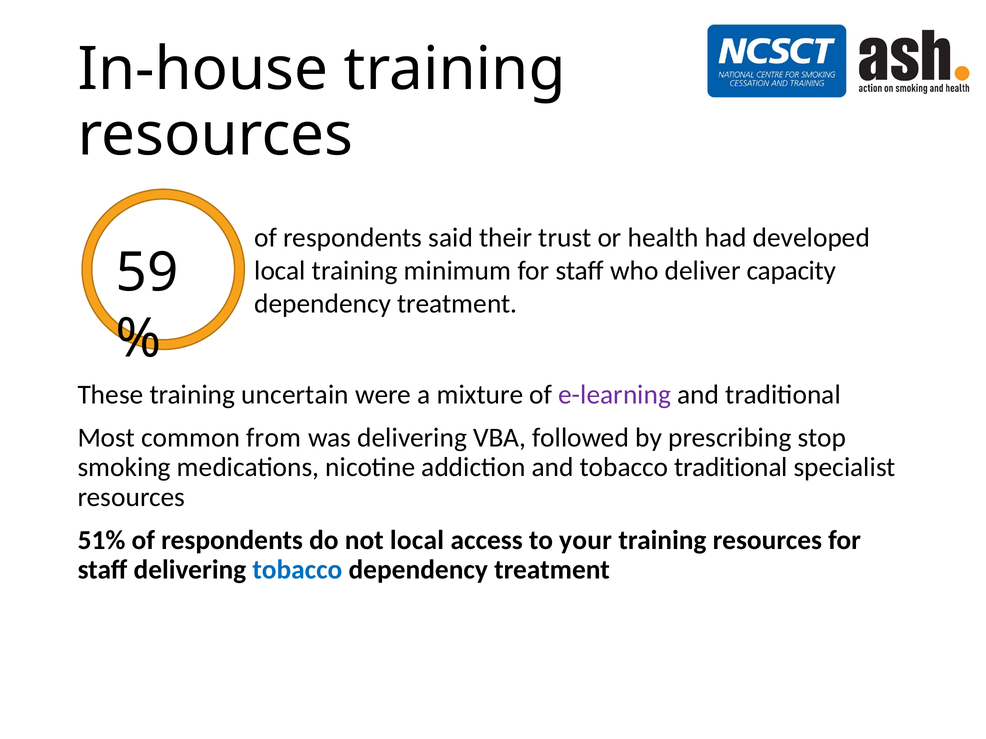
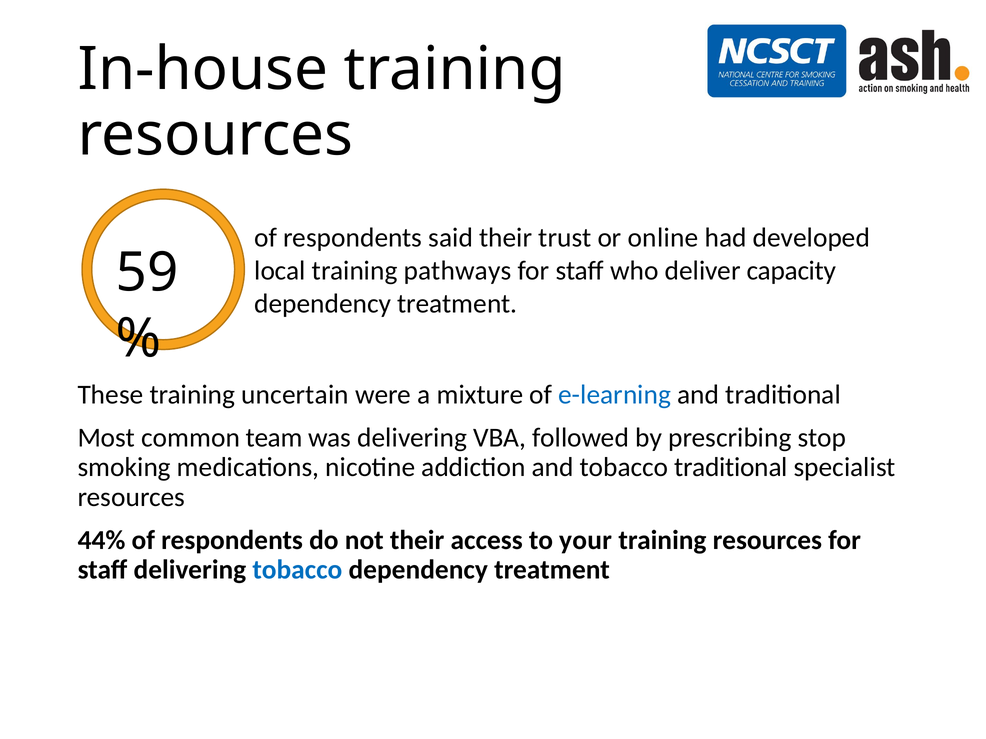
health: health -> online
minimum: minimum -> pathways
e-learning colour: purple -> blue
from: from -> team
51%: 51% -> 44%
not local: local -> their
